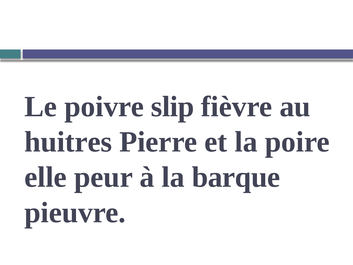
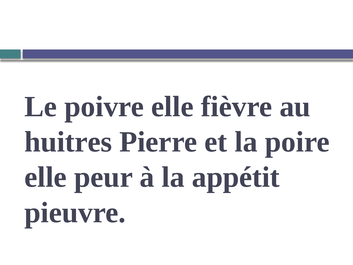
poivre slip: slip -> elle
barque: barque -> appétit
